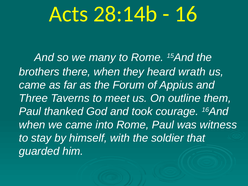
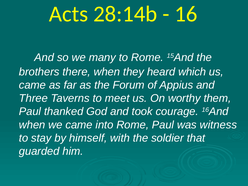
wrath: wrath -> which
outline: outline -> worthy
